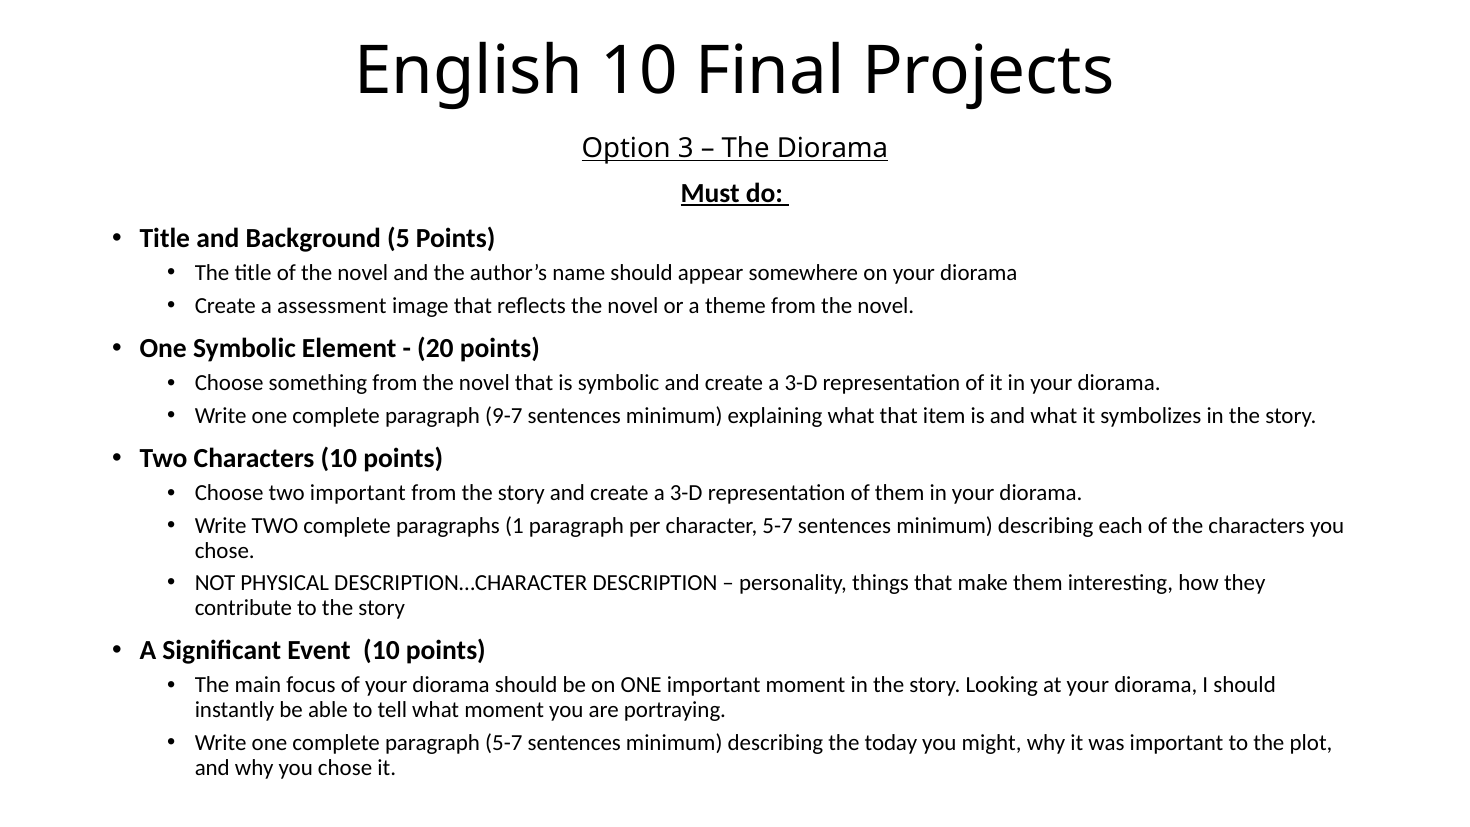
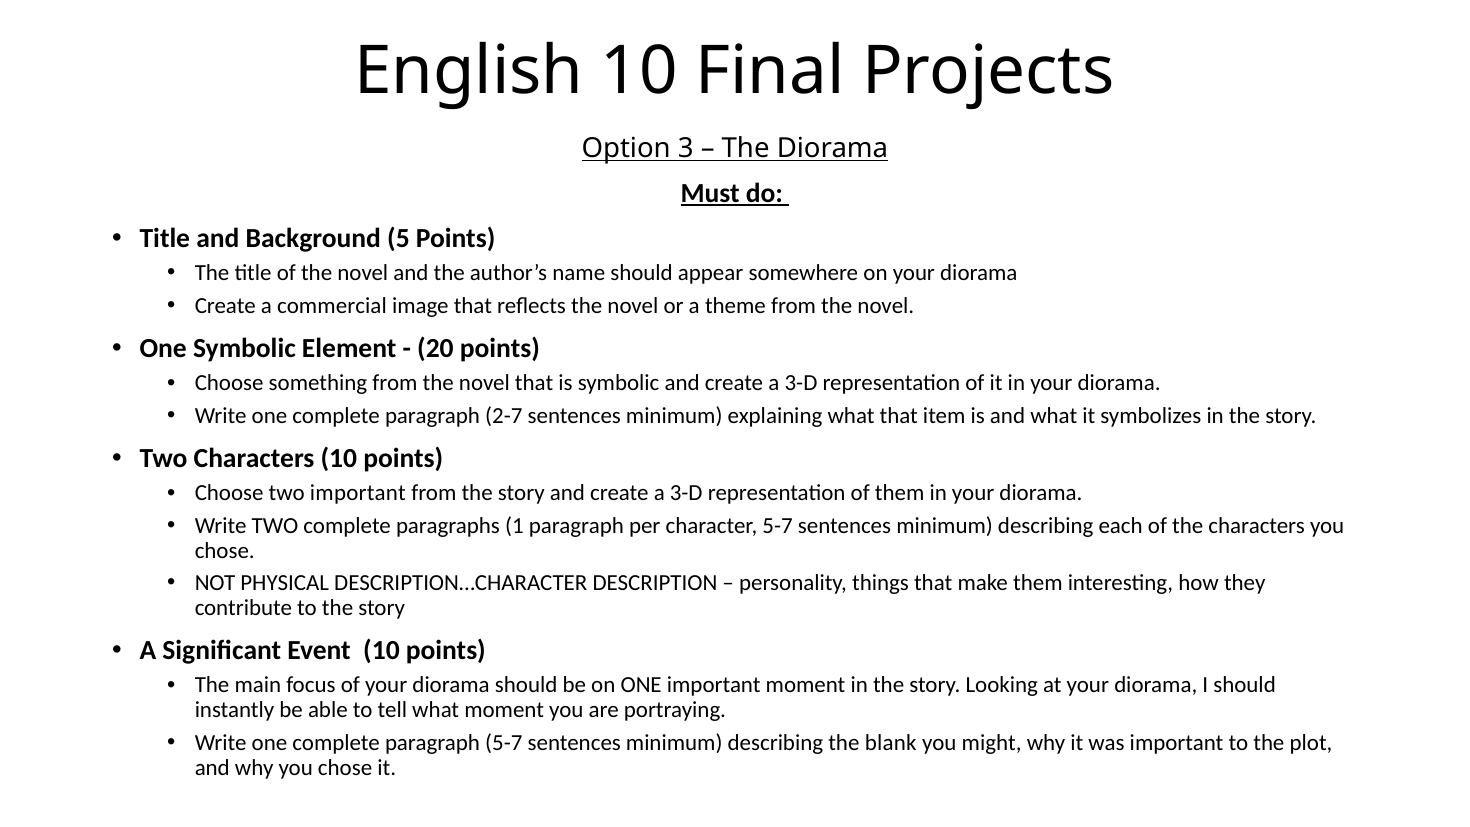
assessment: assessment -> commercial
9-7: 9-7 -> 2-7
today: today -> blank
